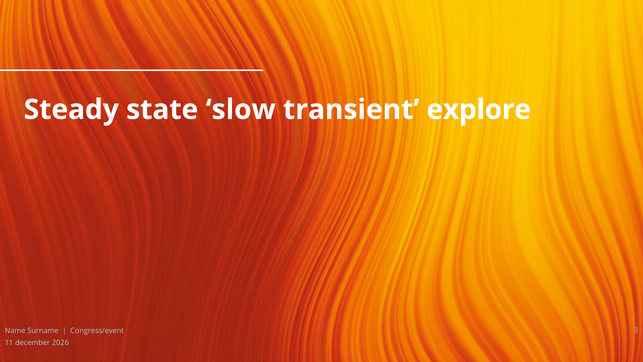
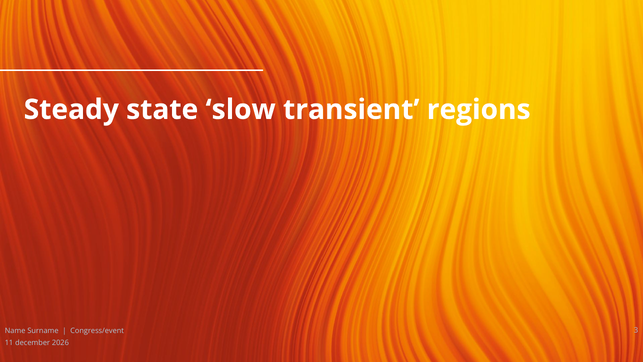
explore: explore -> regions
